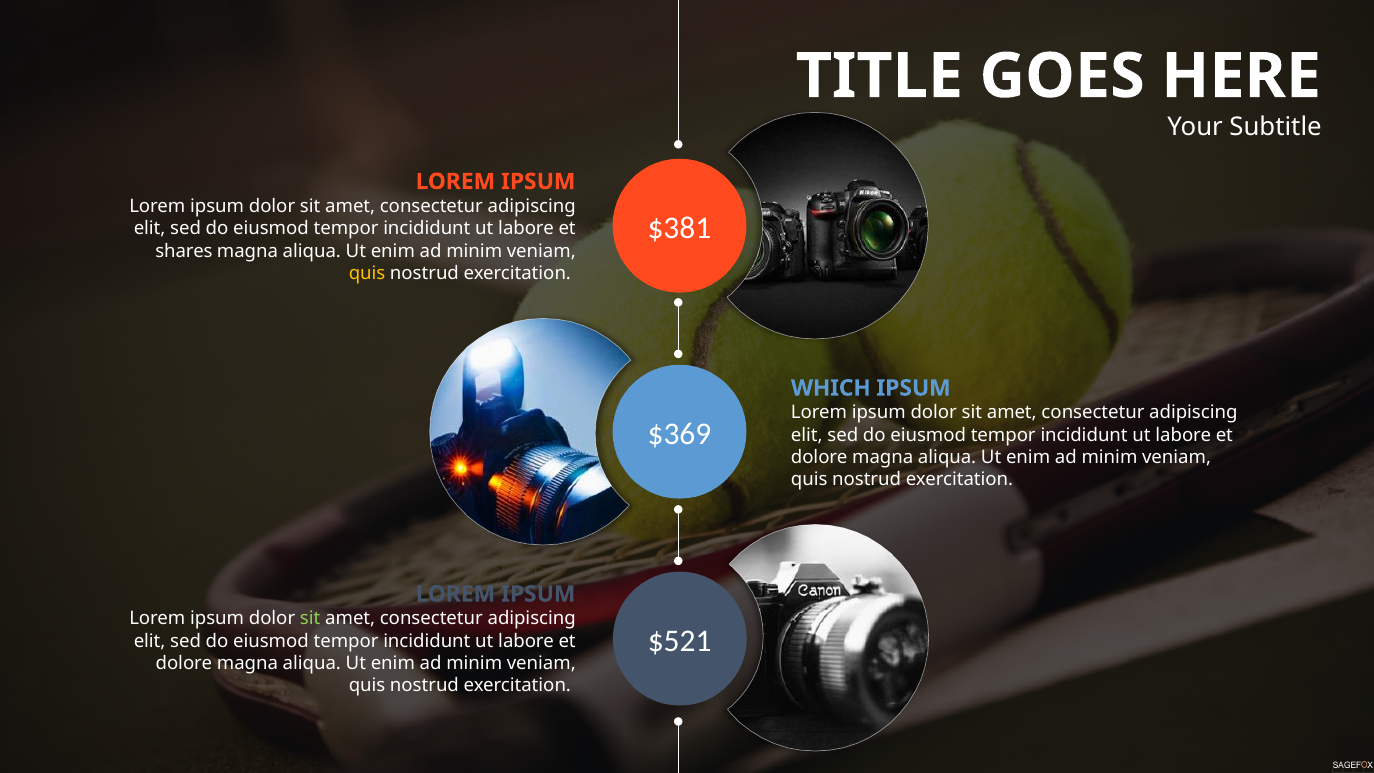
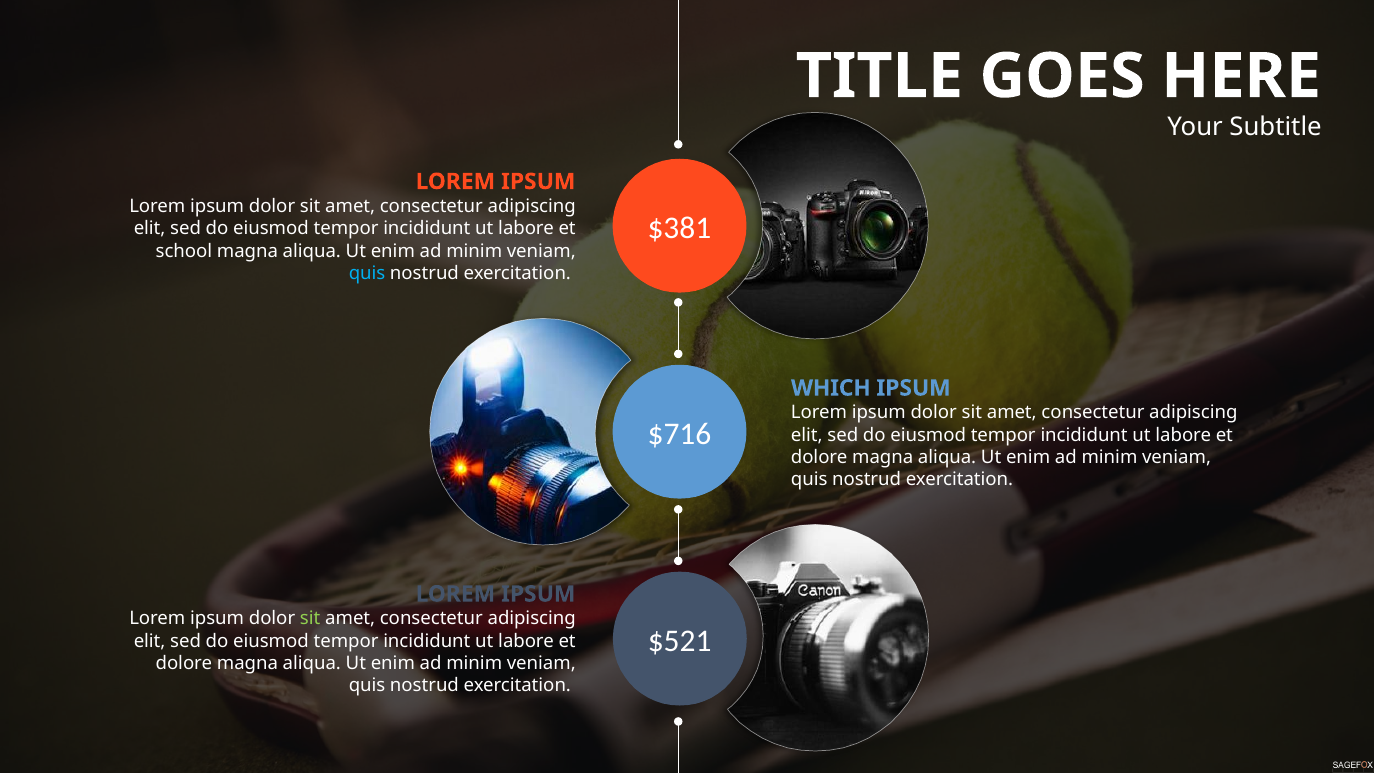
shares: shares -> school
quis at (367, 273) colour: yellow -> light blue
$369: $369 -> $716
